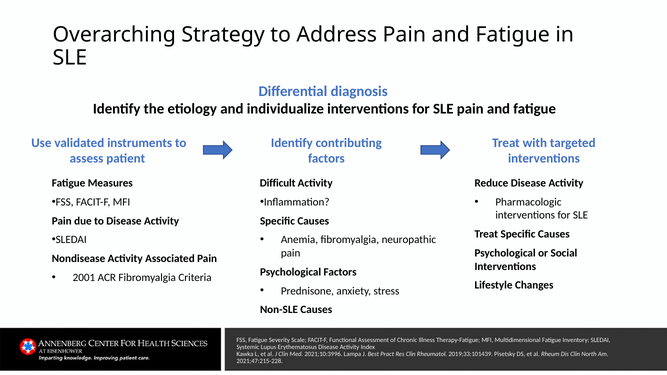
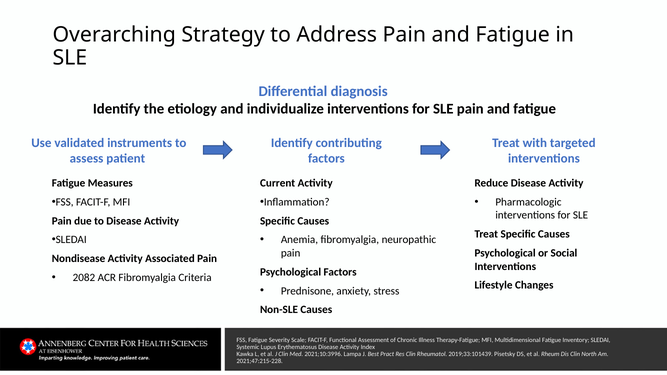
Difficult: Difficult -> Current
2001: 2001 -> 2082
